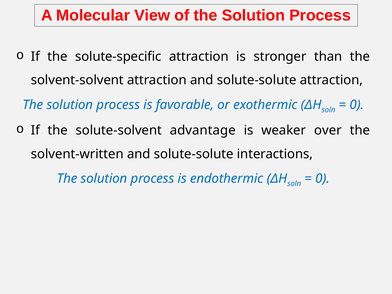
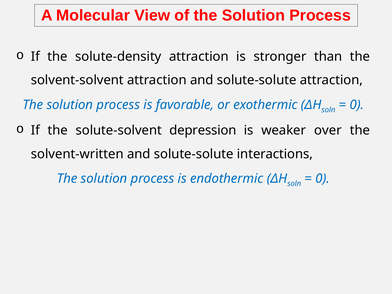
solute-specific: solute-specific -> solute-density
advantage: advantage -> depression
